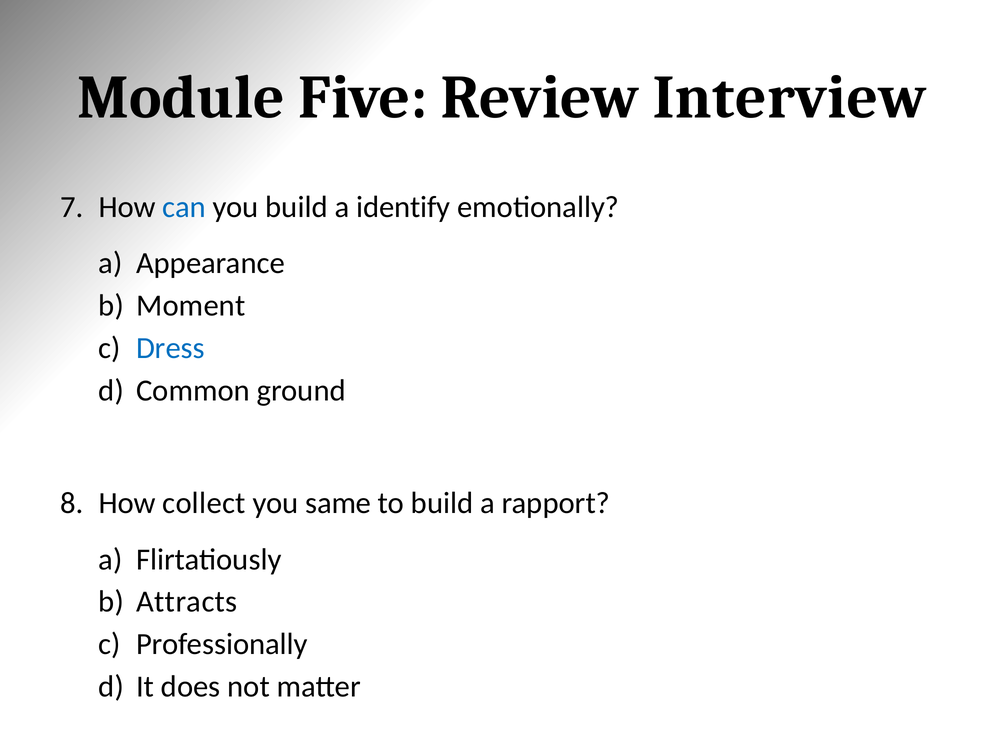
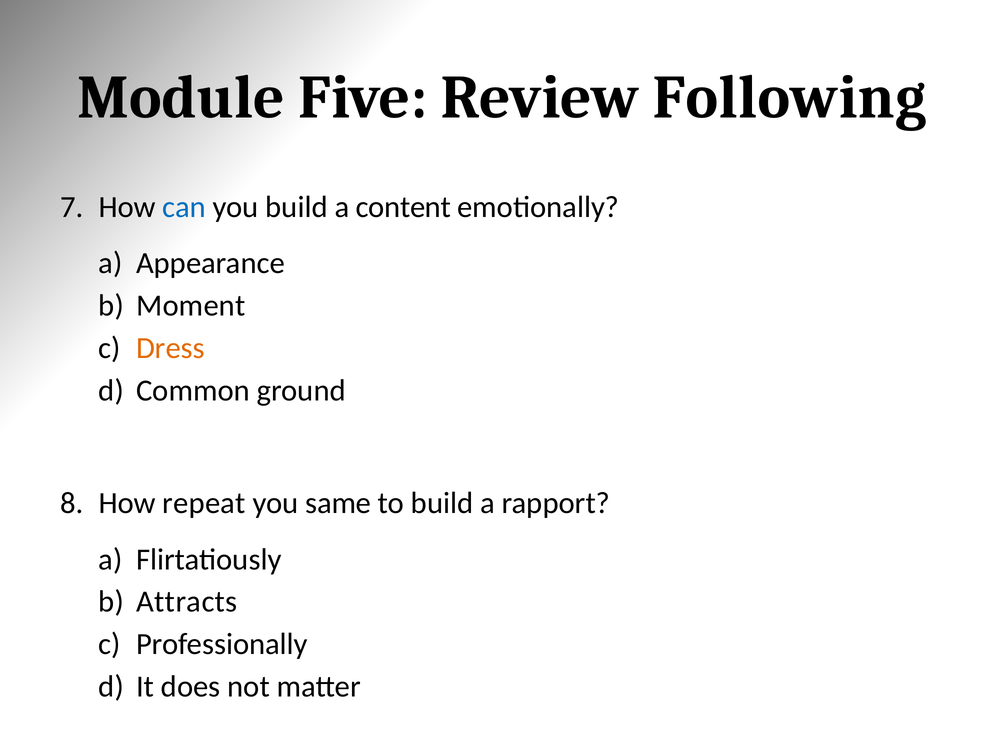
Interview: Interview -> Following
identify: identify -> content
Dress colour: blue -> orange
collect: collect -> repeat
